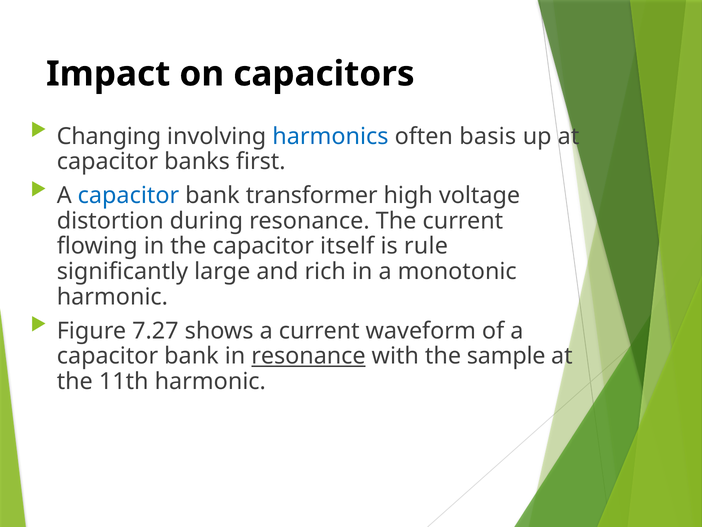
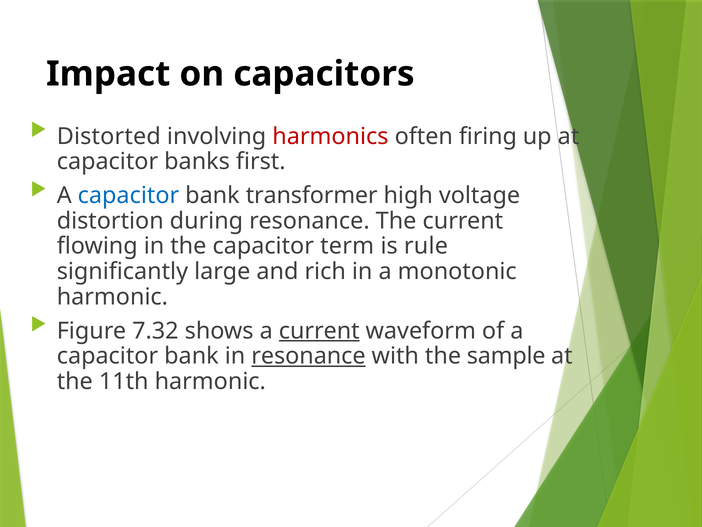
Changing: Changing -> Distorted
harmonics colour: blue -> red
basis: basis -> firing
itself: itself -> term
7.27: 7.27 -> 7.32
current at (319, 331) underline: none -> present
